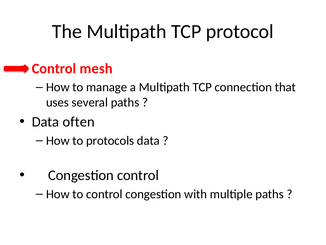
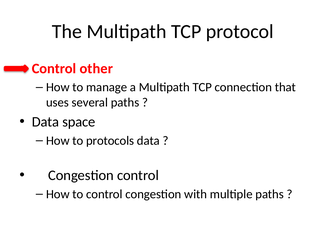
mesh: mesh -> other
often: often -> space
